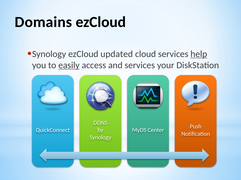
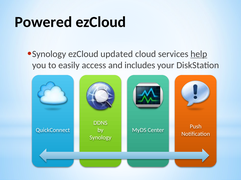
Domains: Domains -> Powered
easily underline: present -> none
and services: services -> includes
